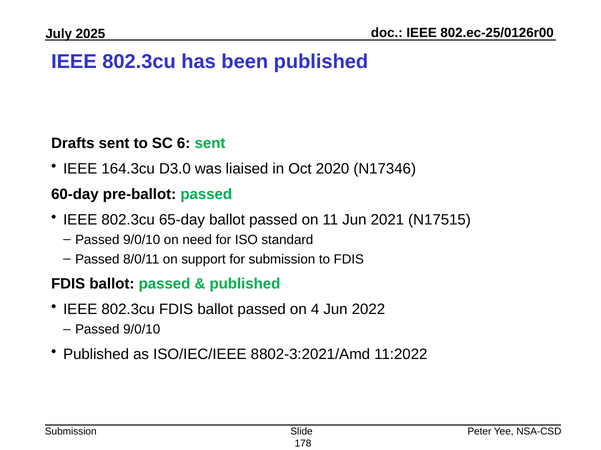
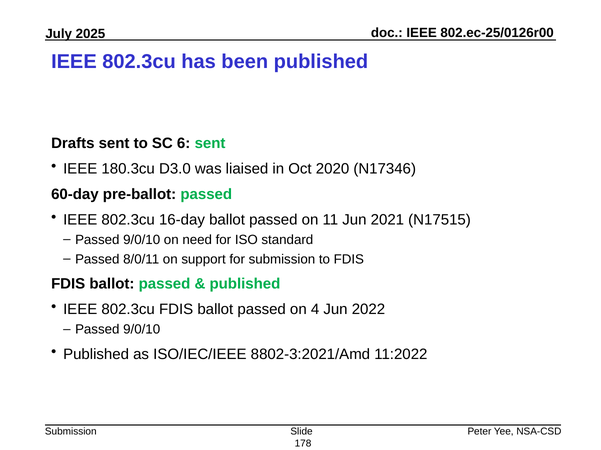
164.3cu: 164.3cu -> 180.3cu
65-day: 65-day -> 16-day
